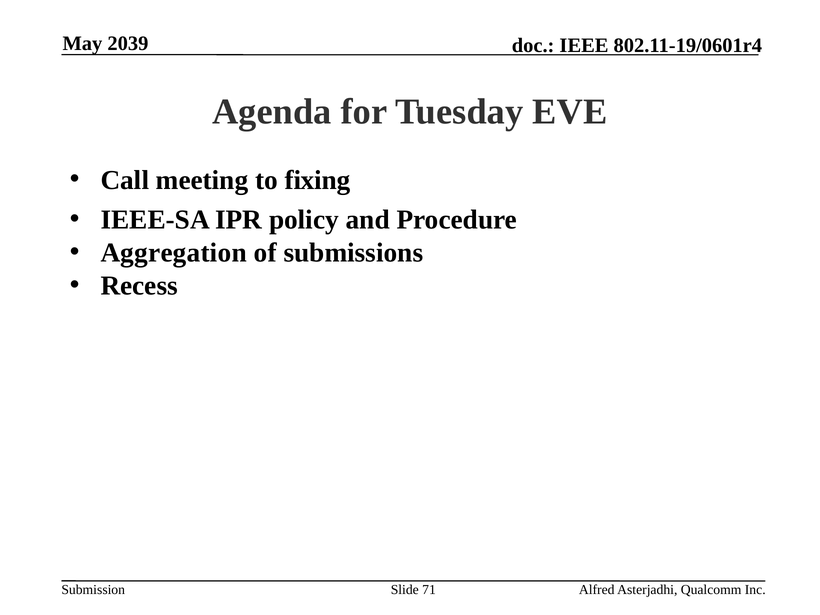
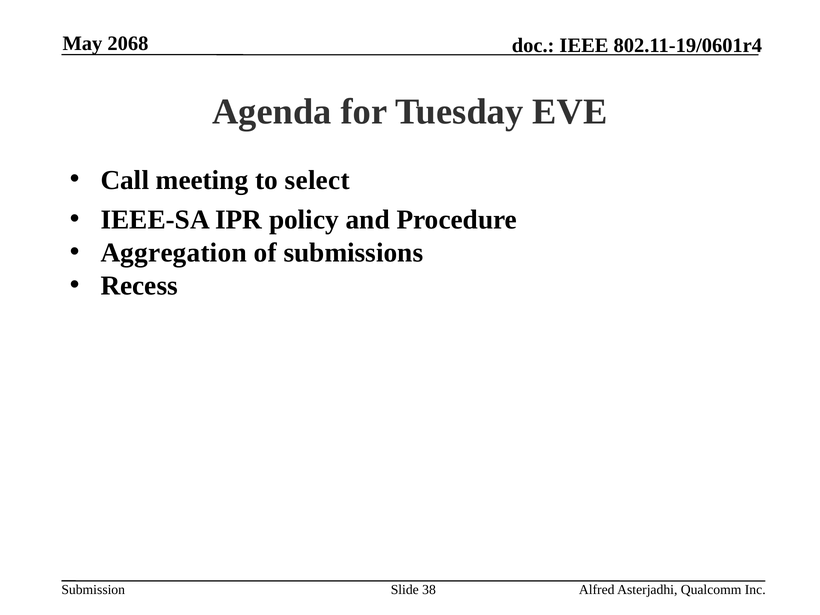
2039: 2039 -> 2068
fixing: fixing -> select
71: 71 -> 38
